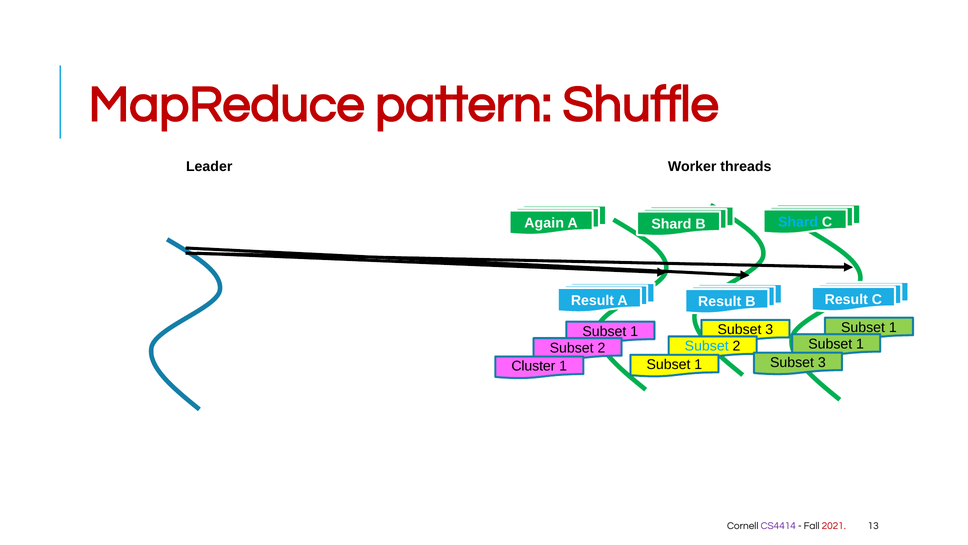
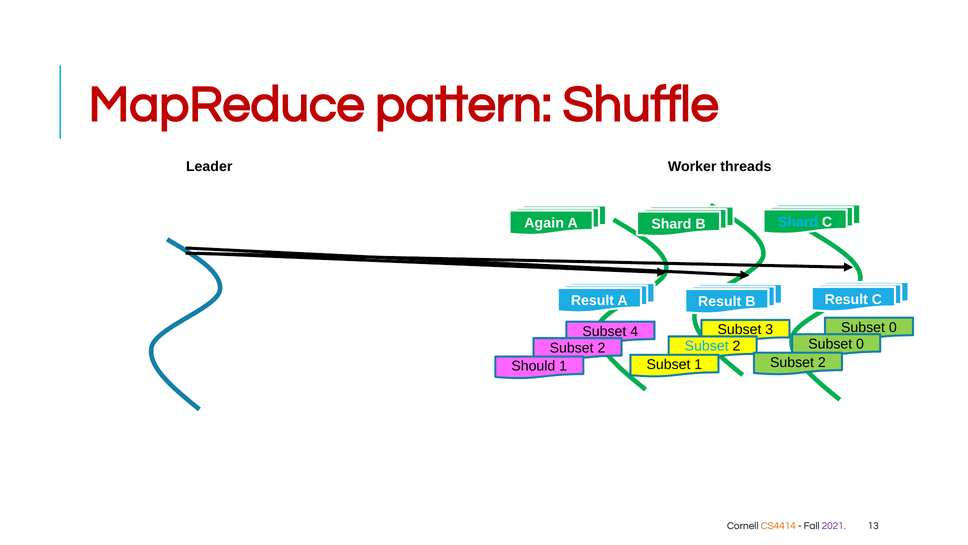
1 at (893, 327): 1 -> 0
1 at (634, 331): 1 -> 4
1 at (860, 344): 1 -> 0
3 at (822, 362): 3 -> 2
Cluster: Cluster -> Should
CS4414 colour: purple -> orange
2021 colour: red -> purple
